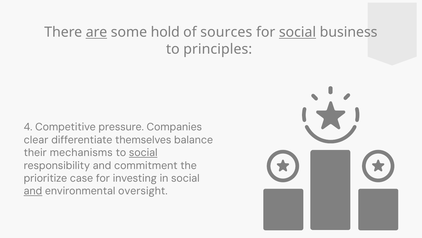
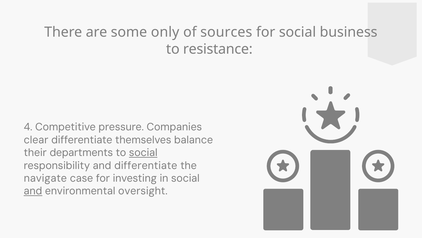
are underline: present -> none
hold: hold -> only
social at (297, 32) underline: present -> none
principles: principles -> resistance
mechanisms: mechanisms -> departments
and commitment: commitment -> differentiate
prioritize: prioritize -> navigate
